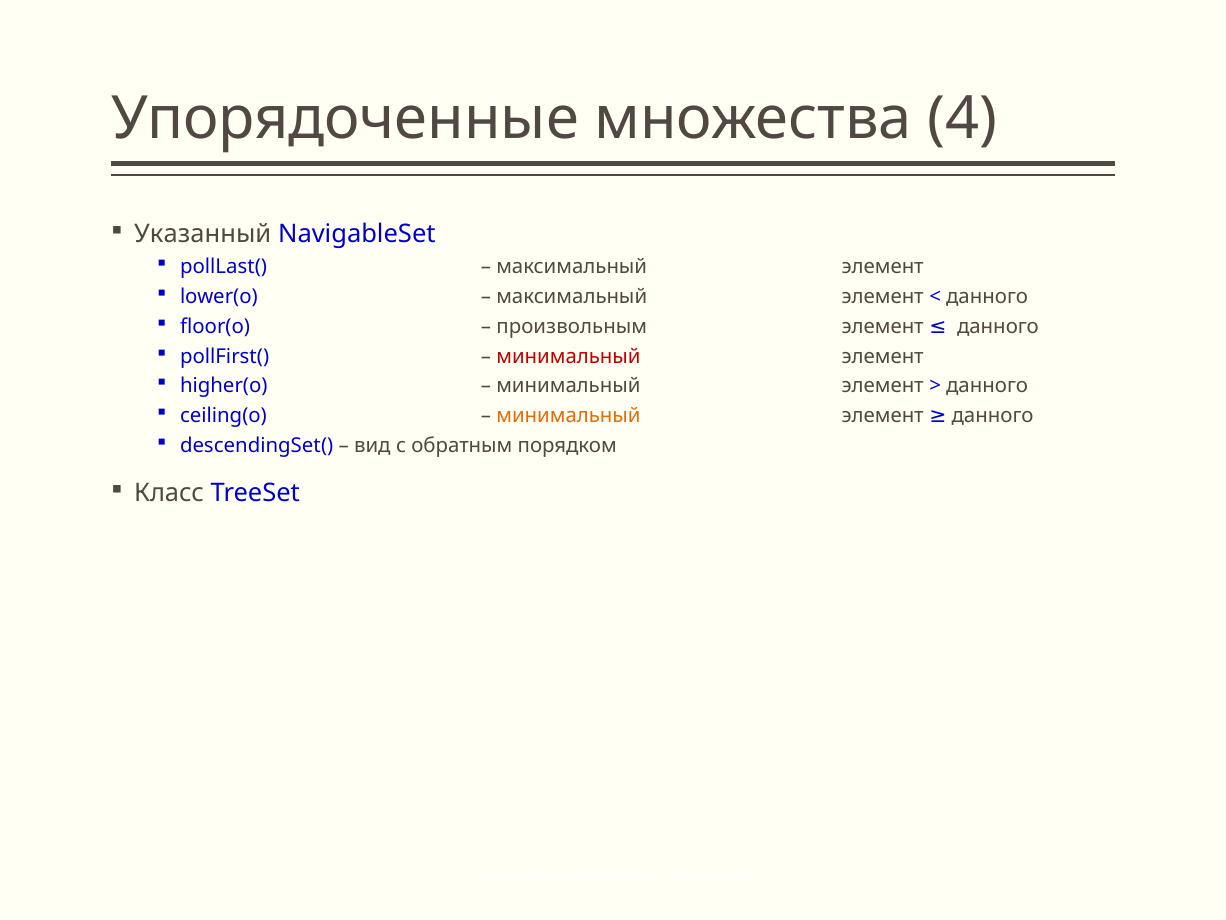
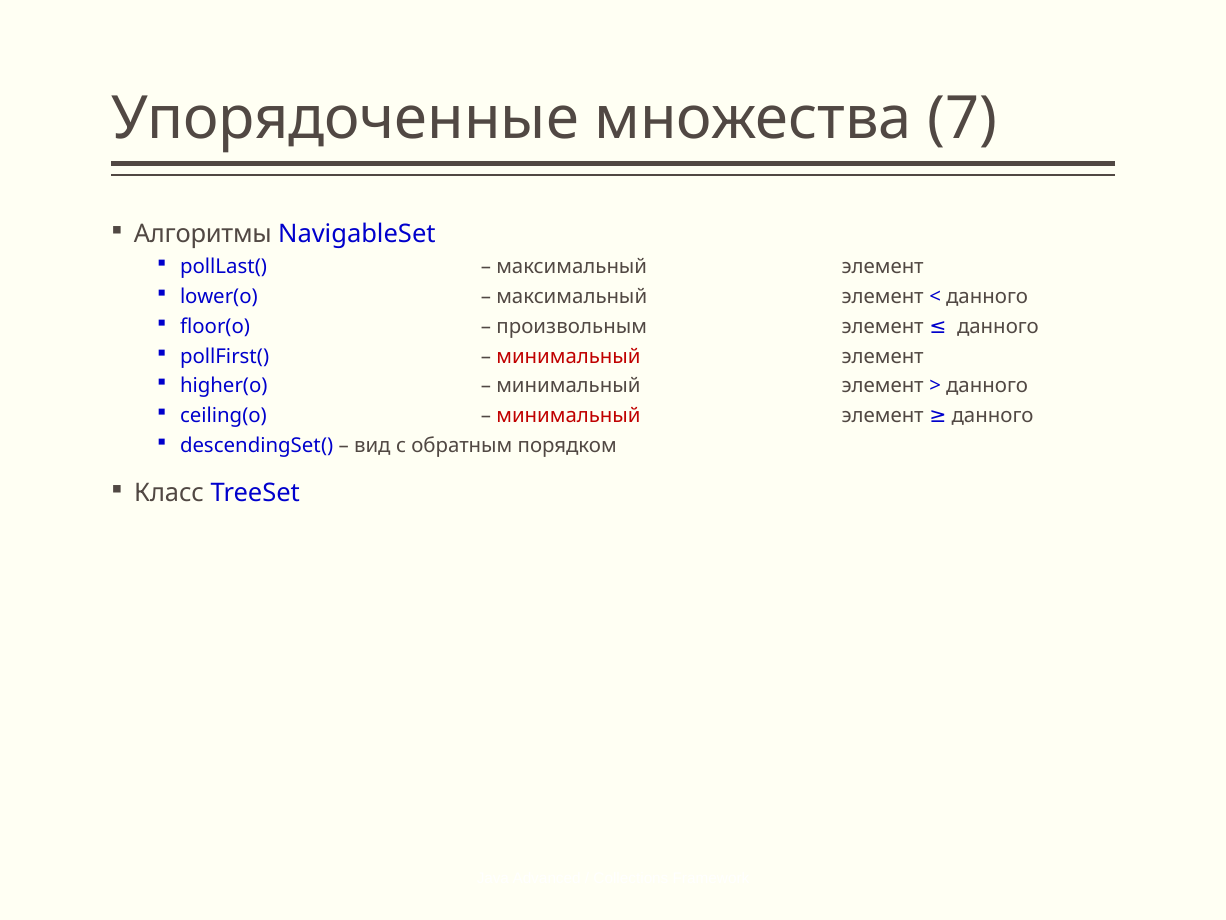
4: 4 -> 7
Указанный: Указанный -> Алгоритмы
минимальный at (568, 416) colour: orange -> red
